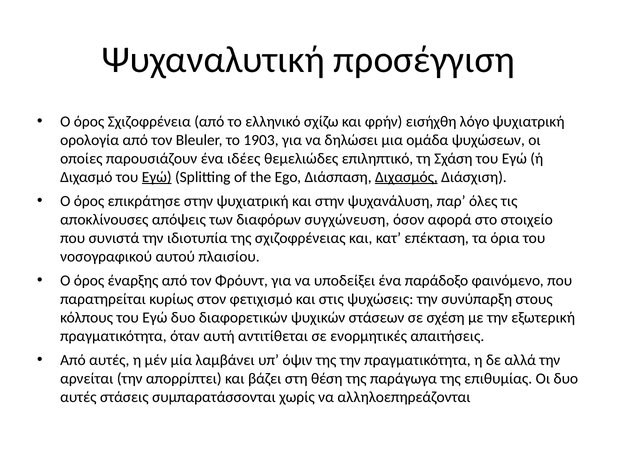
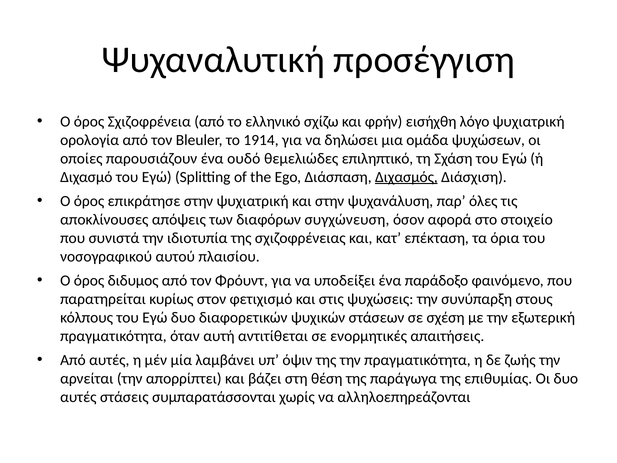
1903: 1903 -> 1914
ιδέες: ιδέες -> ουδό
Εγώ at (157, 177) underline: present -> none
έναρξης: έναρξης -> διδυμος
αλλά: αλλά -> ζωής
